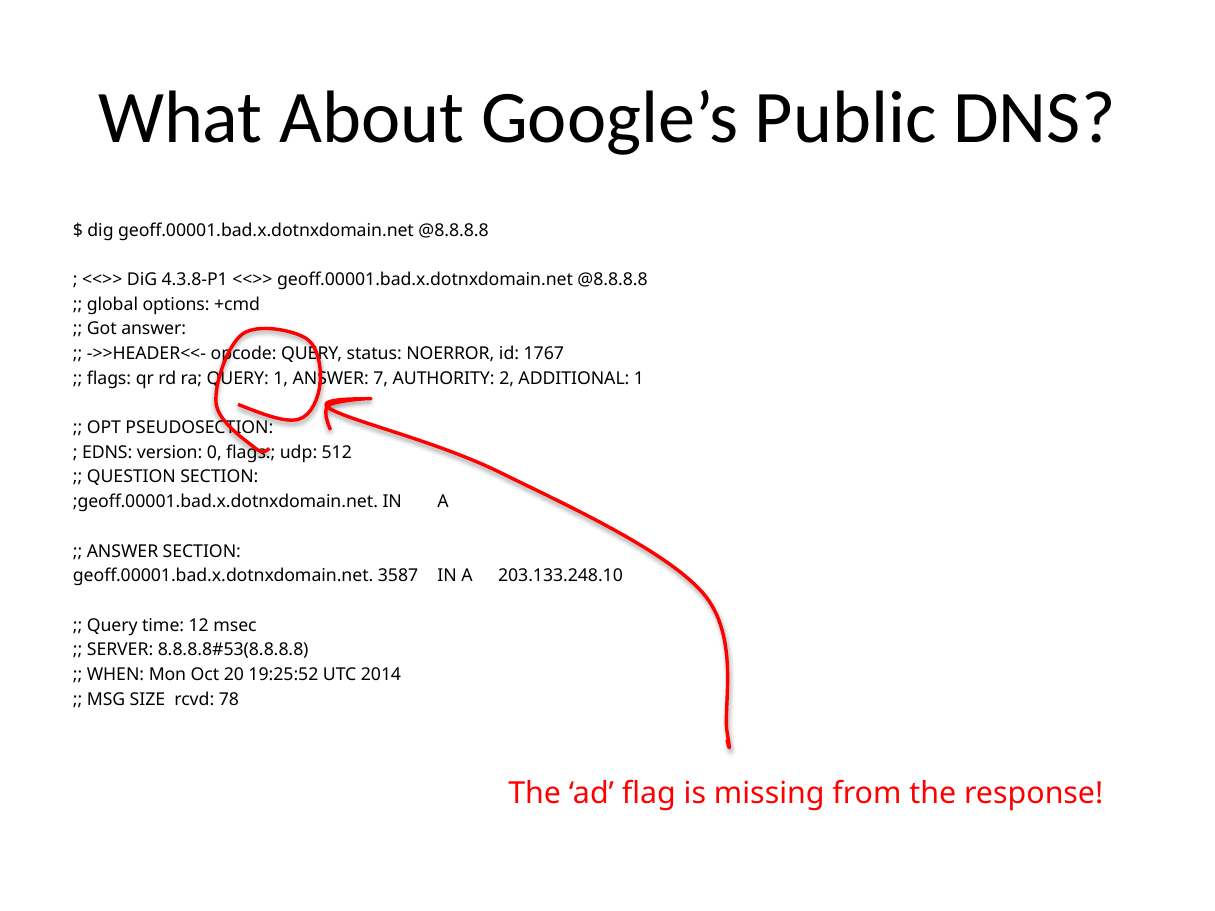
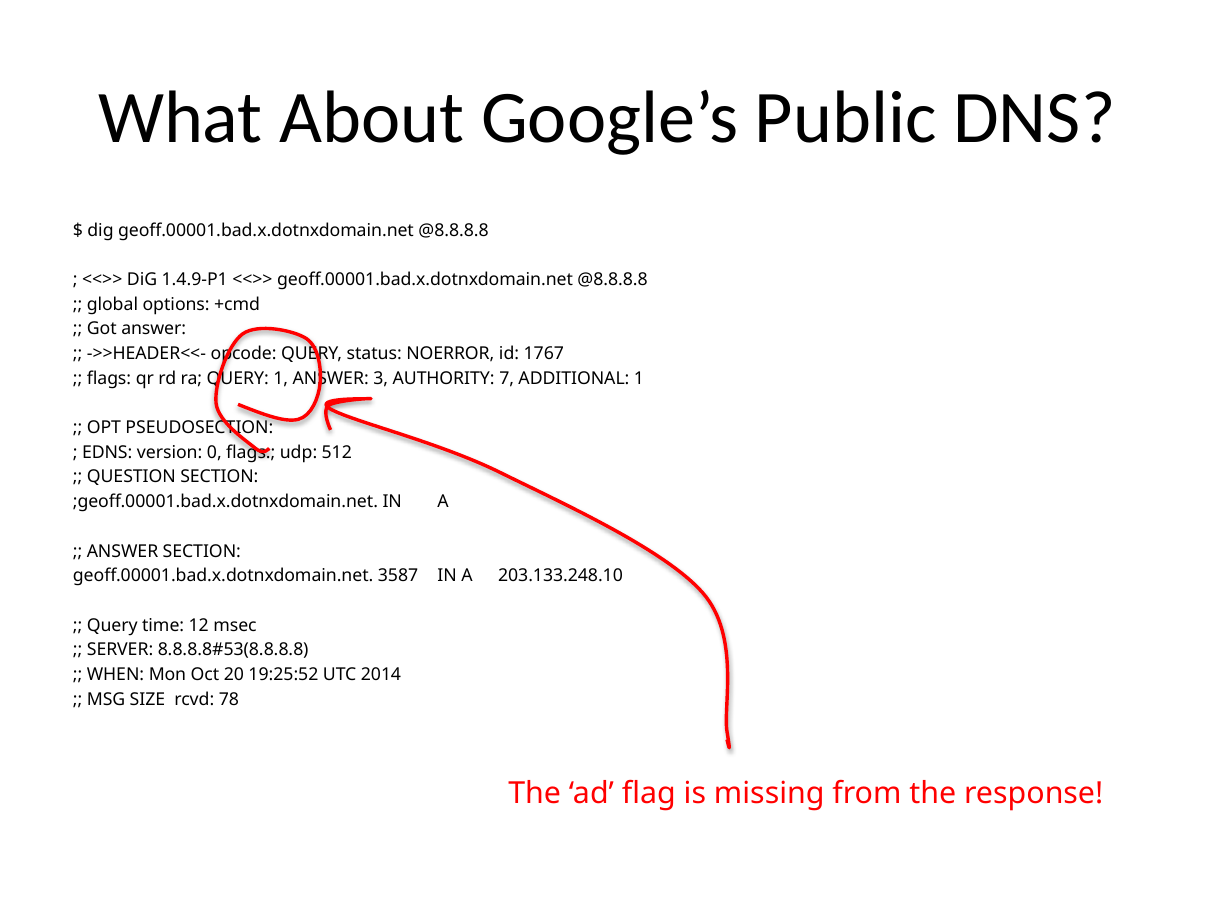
4.3.8-P1: 4.3.8-P1 -> 1.4.9-P1
7: 7 -> 3
2: 2 -> 7
